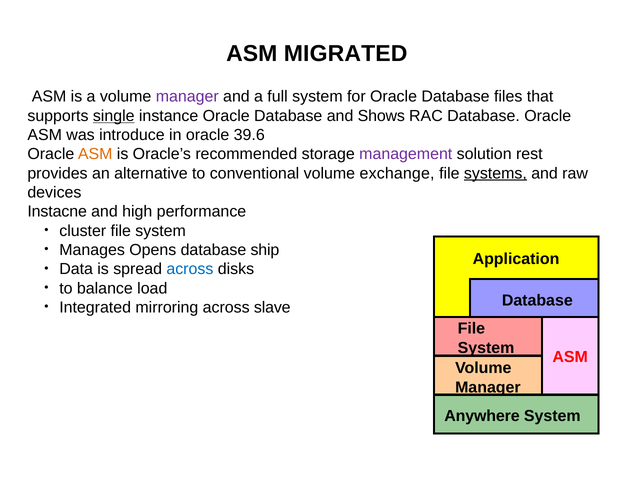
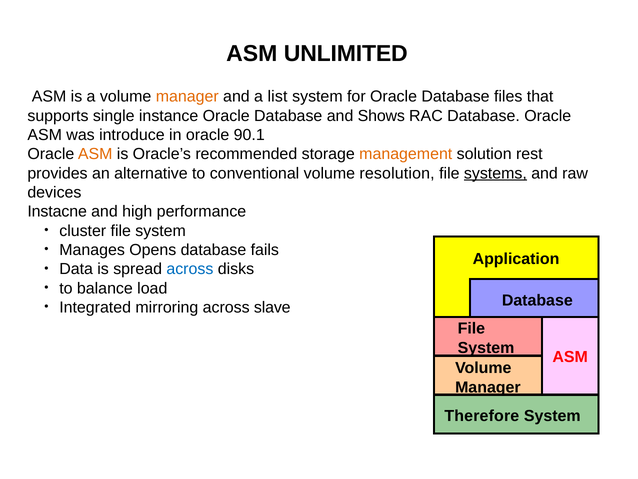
MIGRATED: MIGRATED -> UNLIMITED
manager at (187, 97) colour: purple -> orange
full: full -> list
single underline: present -> none
39.6: 39.6 -> 90.1
management colour: purple -> orange
exchange: exchange -> resolution
ship: ship -> fails
Anywhere: Anywhere -> Therefore
